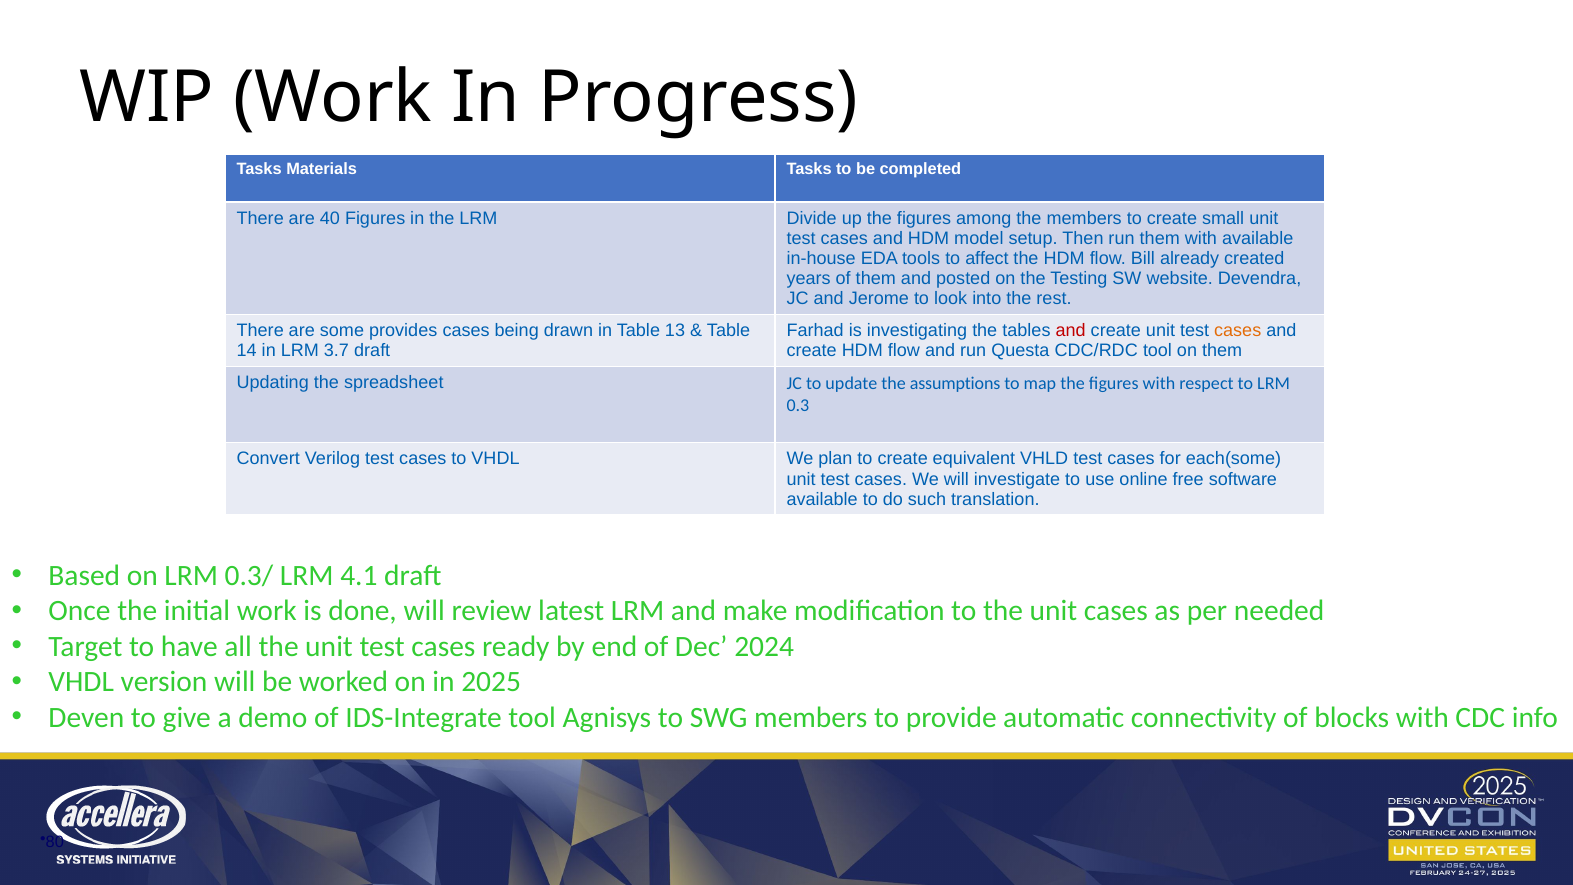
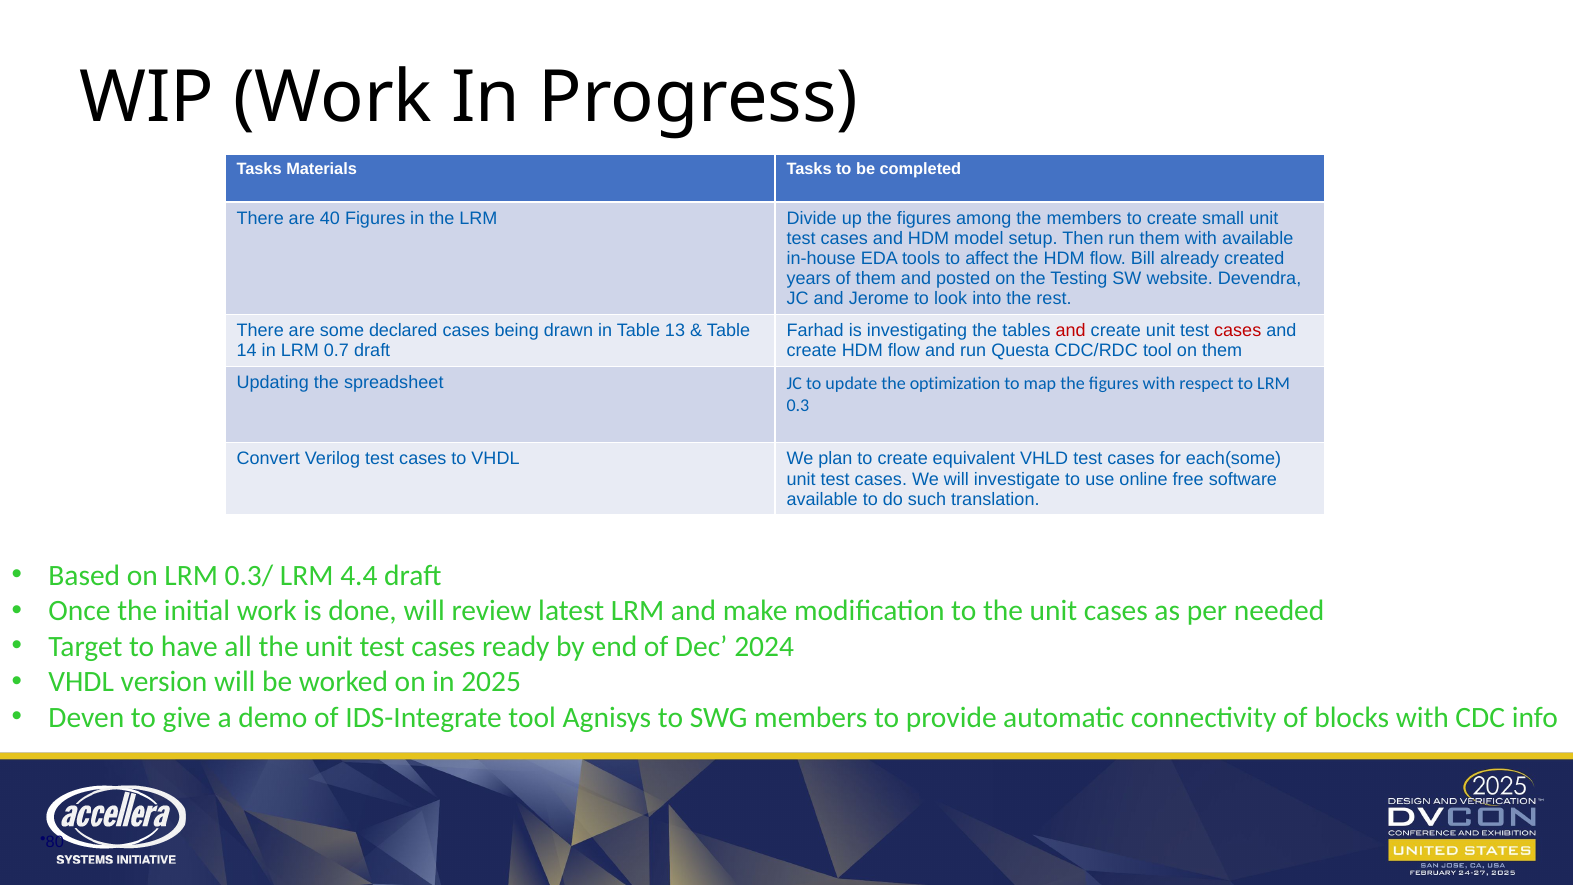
provides: provides -> declared
cases at (1238, 331) colour: orange -> red
3.7: 3.7 -> 0.7
assumptions: assumptions -> optimization
4.1: 4.1 -> 4.4
